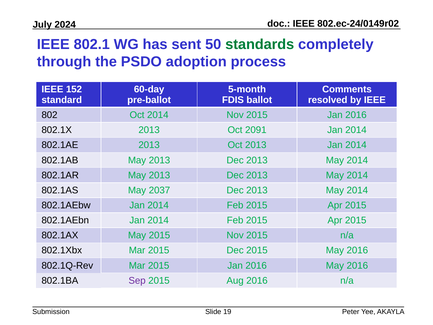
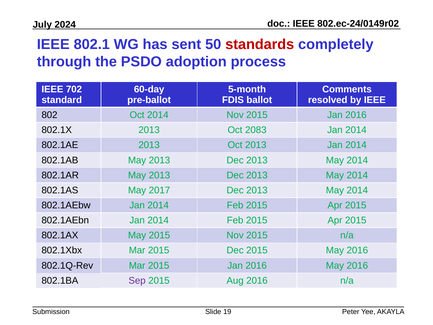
standards colour: green -> red
152: 152 -> 702
2091: 2091 -> 2083
2037: 2037 -> 2017
